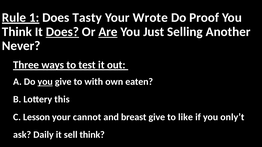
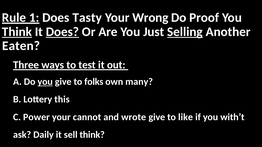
Wrote: Wrote -> Wrong
Think at (17, 32) underline: none -> present
Are underline: present -> none
Selling underline: none -> present
Never: Never -> Eaten
with: with -> folks
eaten: eaten -> many
Lesson: Lesson -> Power
breast: breast -> wrote
only’t: only’t -> with’t
